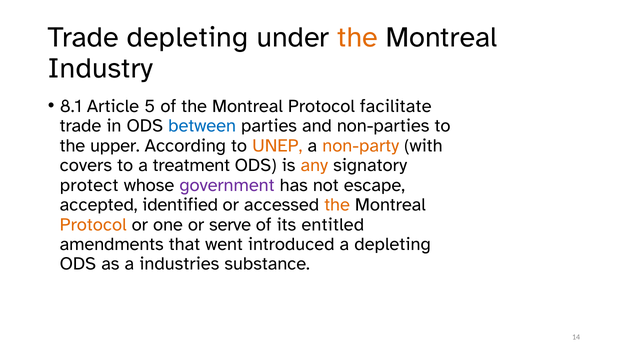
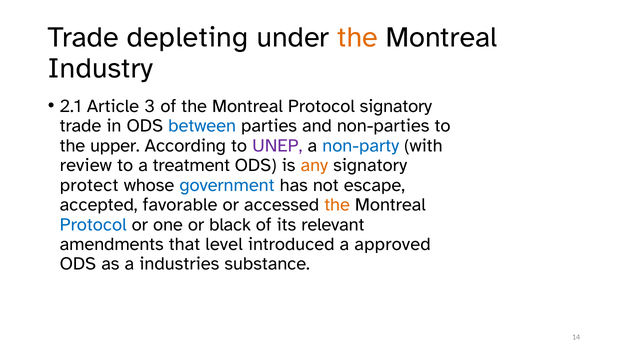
8.1: 8.1 -> 2.1
5: 5 -> 3
Protocol facilitate: facilitate -> signatory
UNEP colour: orange -> purple
non-party colour: orange -> blue
covers: covers -> review
government colour: purple -> blue
identified: identified -> favorable
Protocol at (93, 225) colour: orange -> blue
serve: serve -> black
entitled: entitled -> relevant
went: went -> level
a depleting: depleting -> approved
